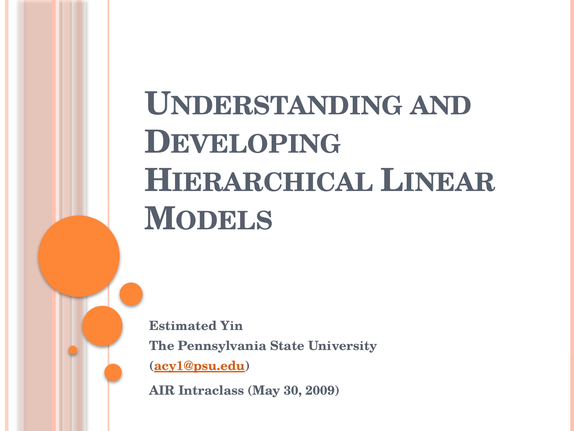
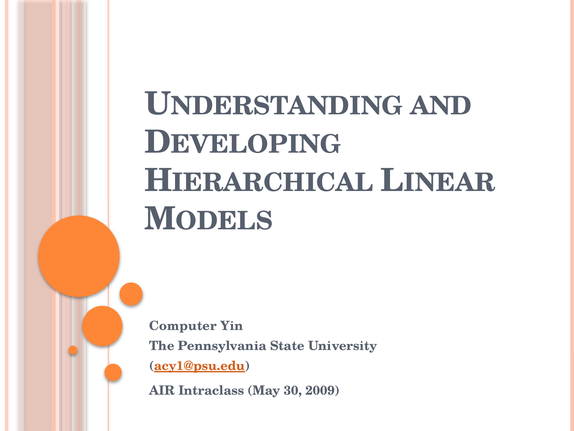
Estimated: Estimated -> Computer
